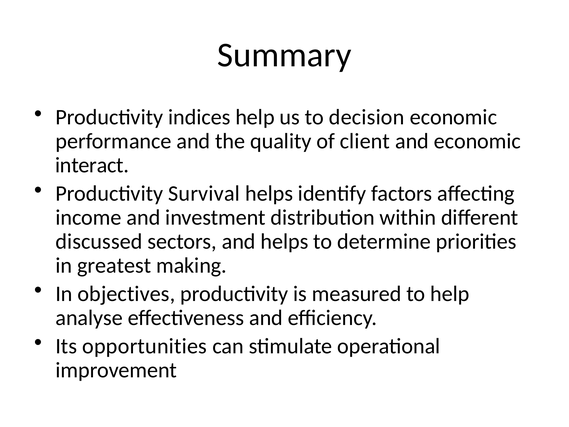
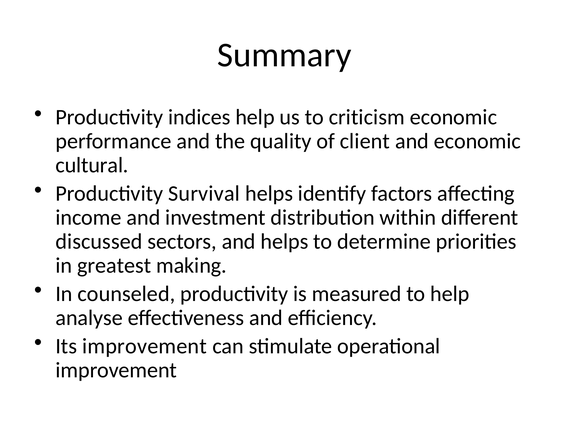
decision: decision -> criticism
interact: interact -> cultural
objectives: objectives -> counseled
Its opportunities: opportunities -> improvement
